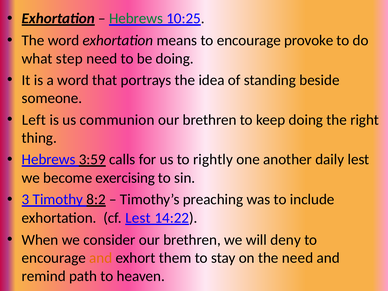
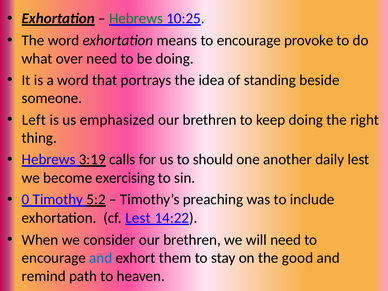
step: step -> over
communion: communion -> emphasized
3:59: 3:59 -> 3:19
rightly: rightly -> should
3: 3 -> 0
8:2: 8:2 -> 5:2
will deny: deny -> need
and at (101, 258) colour: orange -> blue
the need: need -> good
